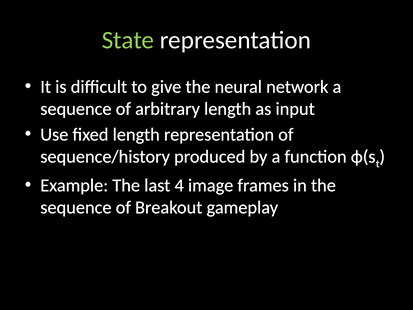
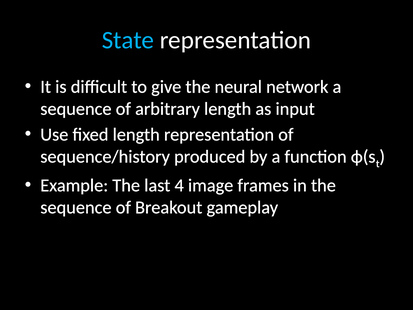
State colour: light green -> light blue
